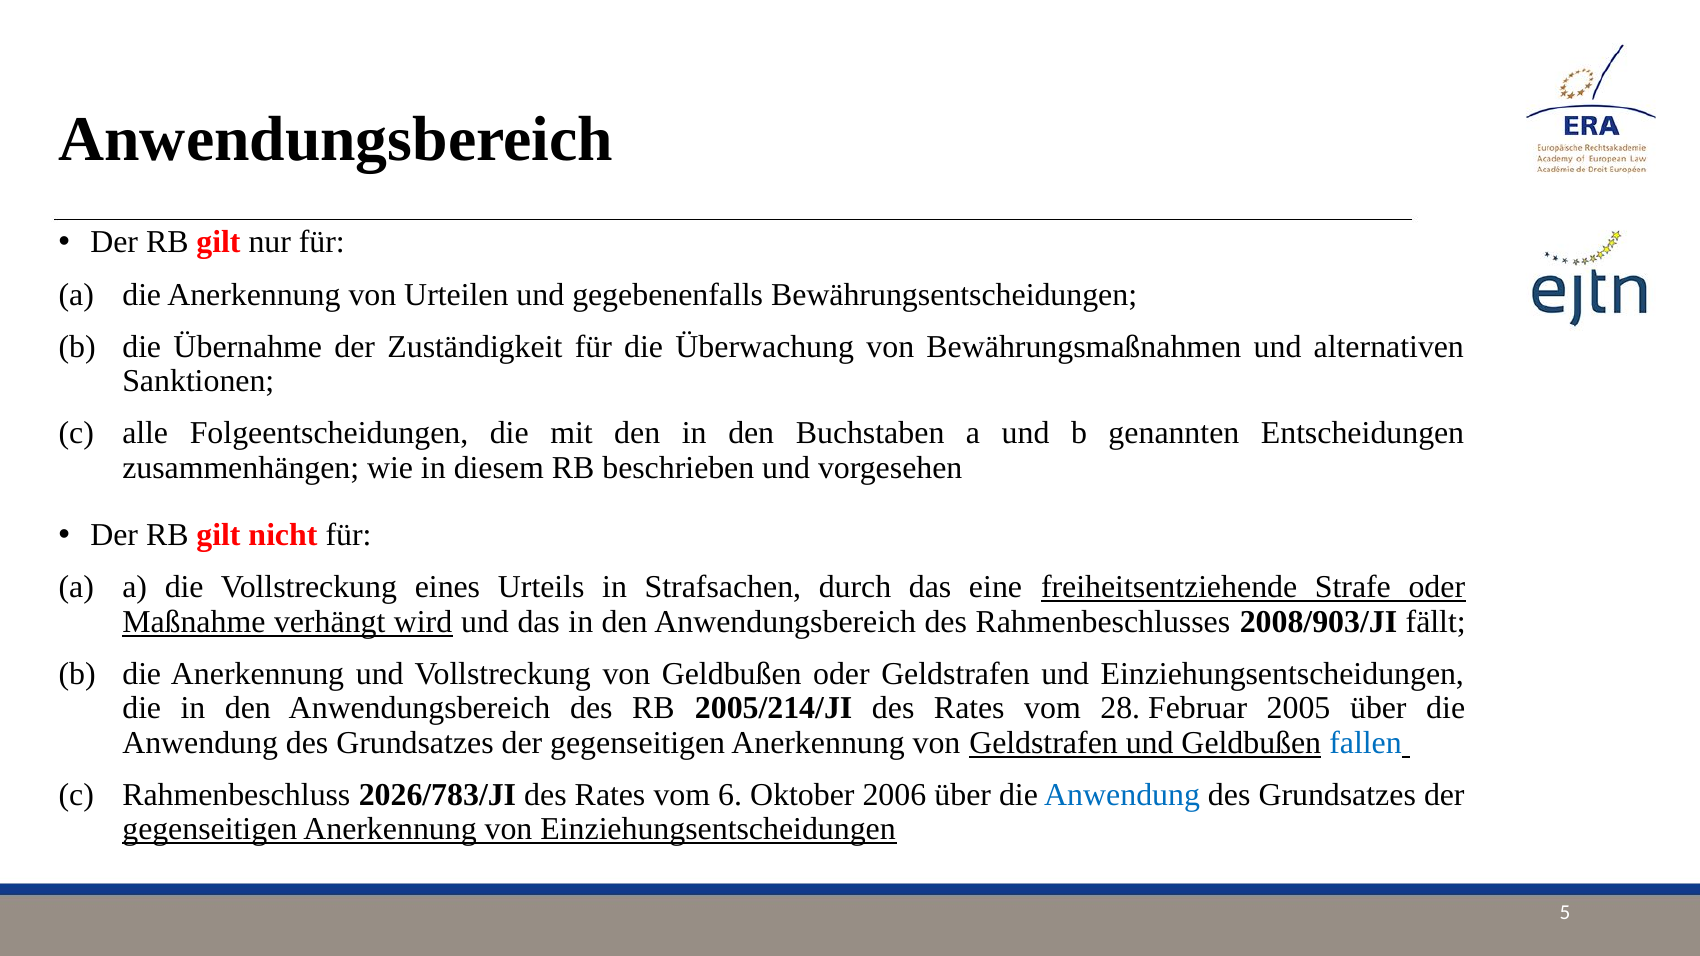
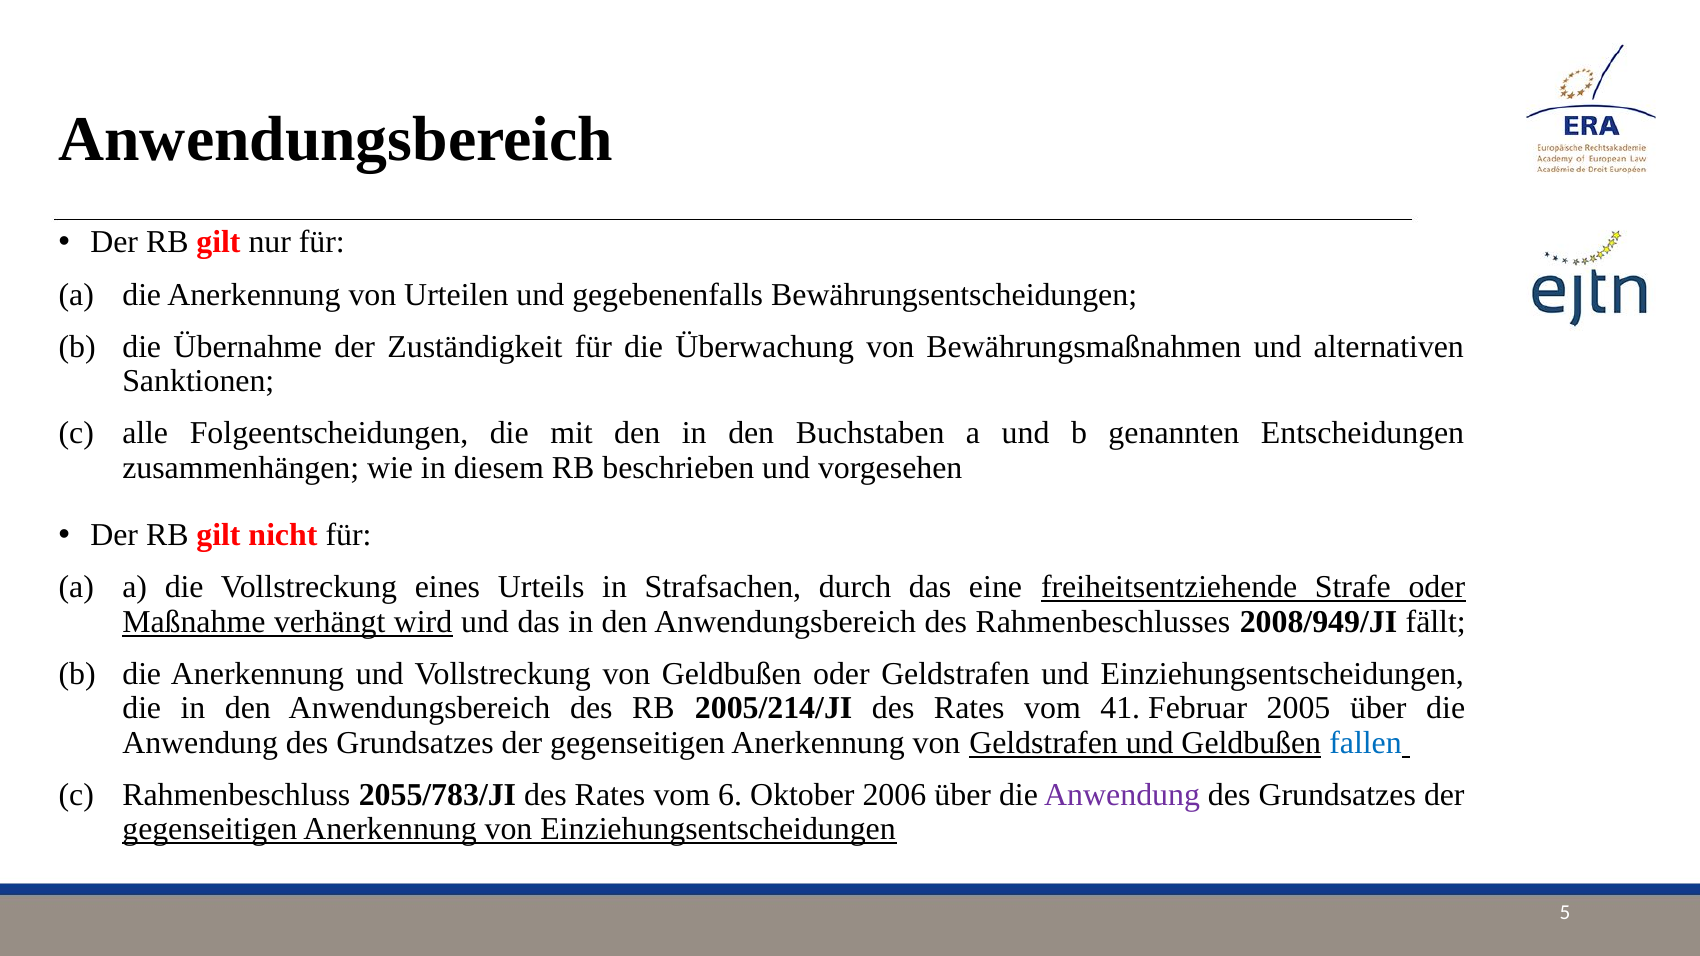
2008/903/JI: 2008/903/JI -> 2008/949/JI
28: 28 -> 41
2026/783/JI: 2026/783/JI -> 2055/783/JI
Anwendung at (1122, 795) colour: blue -> purple
